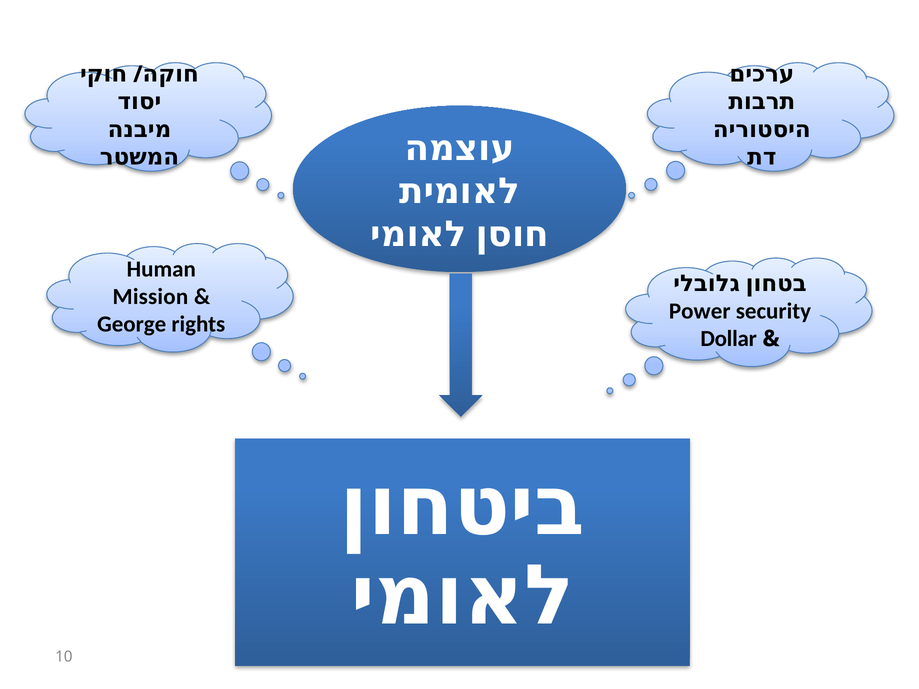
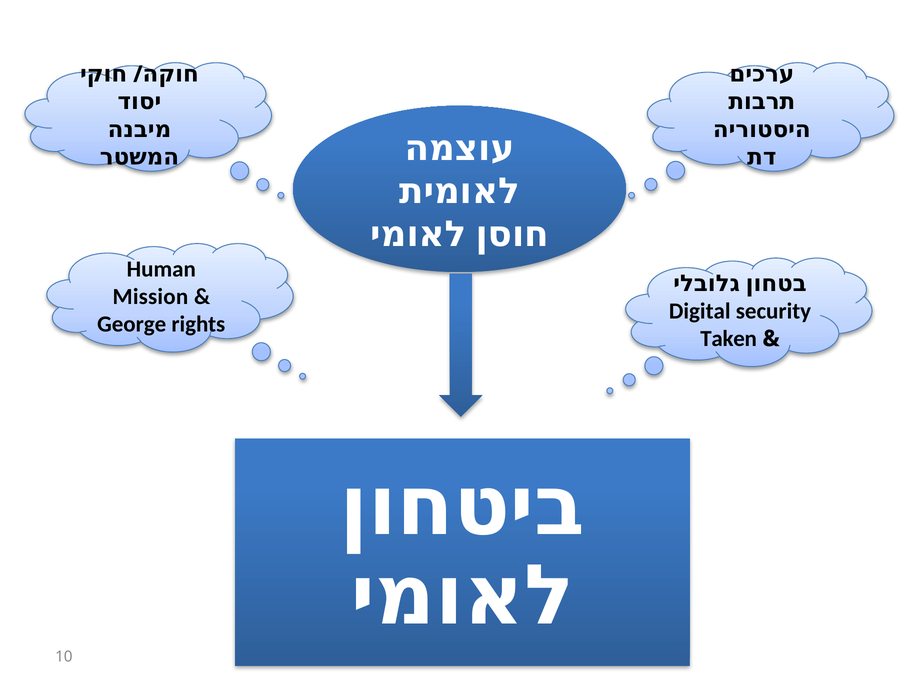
Power: Power -> Digital
Dollar: Dollar -> Taken
